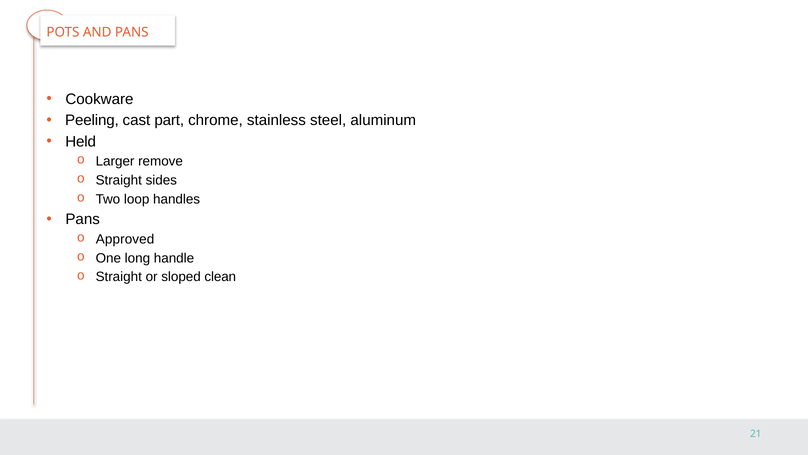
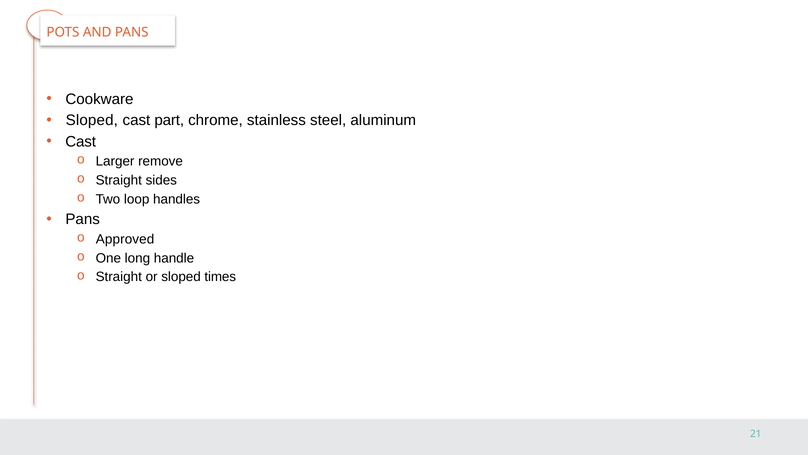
Peeling at (92, 120): Peeling -> Sloped
Held at (81, 141): Held -> Cast
clean: clean -> times
